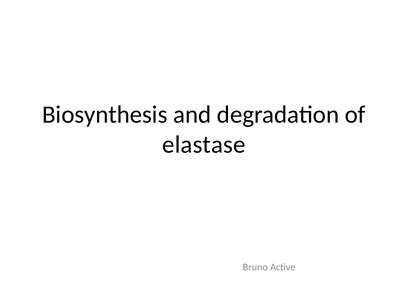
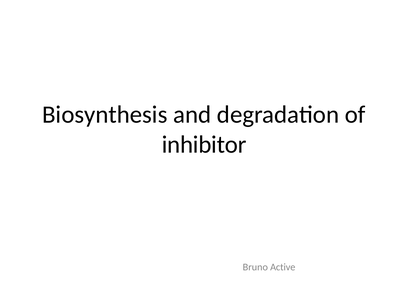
elastase: elastase -> inhibitor
